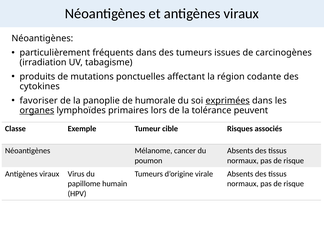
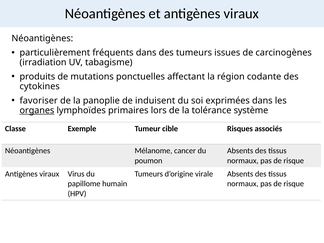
humorale: humorale -> induisent
exprimées underline: present -> none
peuvent: peuvent -> système
